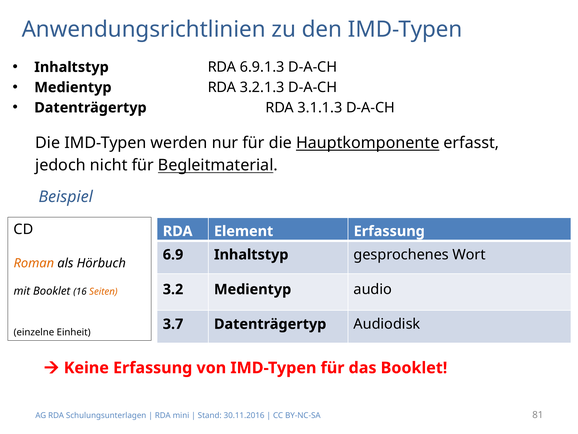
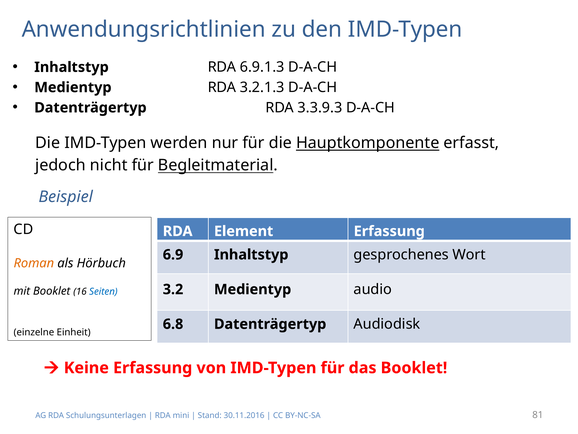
3.1.1.3: 3.1.1.3 -> 3.3.9.3
Seiten colour: orange -> blue
3.7: 3.7 -> 6.8
